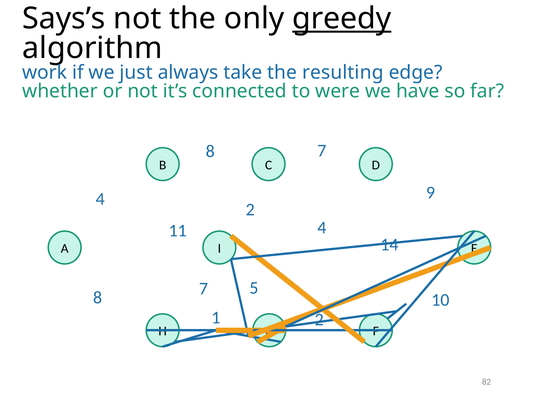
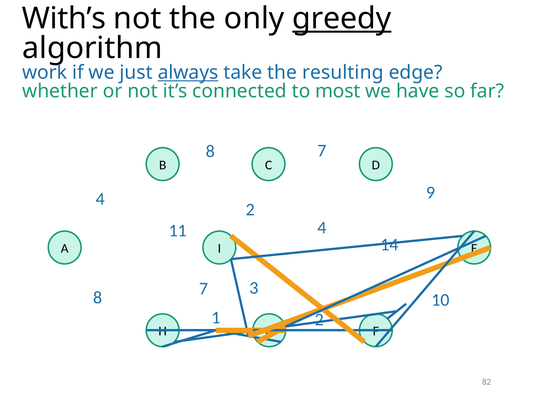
Says’s: Says’s -> With’s
always underline: none -> present
were: were -> most
5: 5 -> 3
